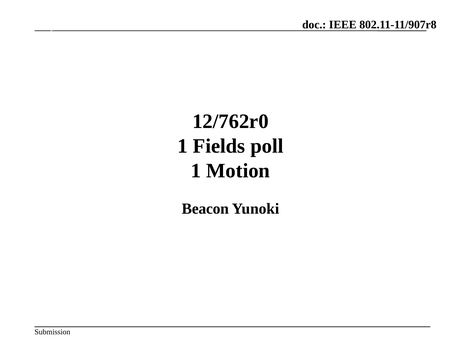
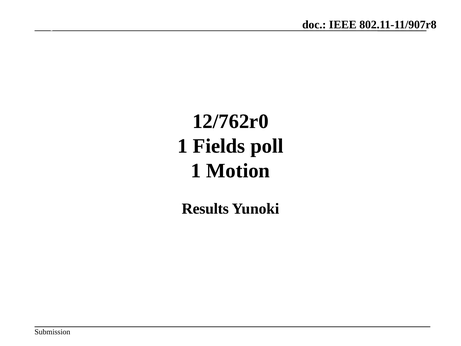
Beacon: Beacon -> Results
